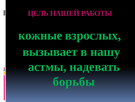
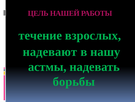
кожные: кожные -> течение
вызывает: вызывает -> надевают
